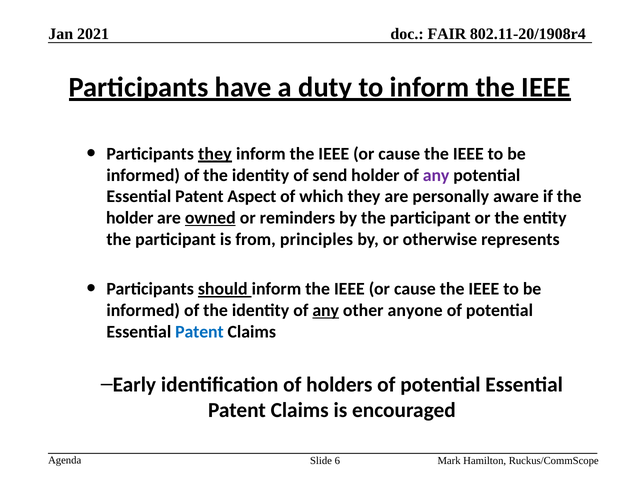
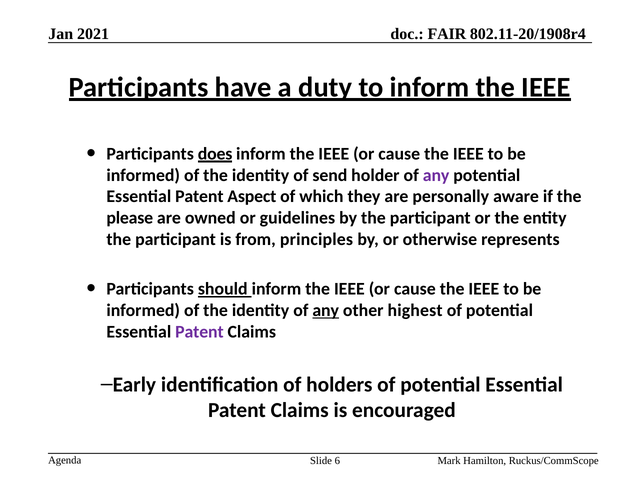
Participants they: they -> does
holder at (130, 218): holder -> please
owned underline: present -> none
reminders: reminders -> guidelines
anyone: anyone -> highest
Patent at (199, 332) colour: blue -> purple
